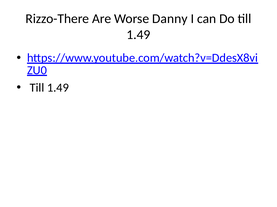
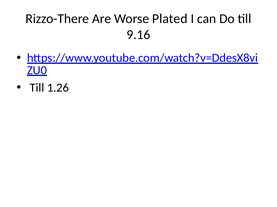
Danny: Danny -> Plated
1.49 at (138, 35): 1.49 -> 9.16
1.49 at (58, 88): 1.49 -> 1.26
